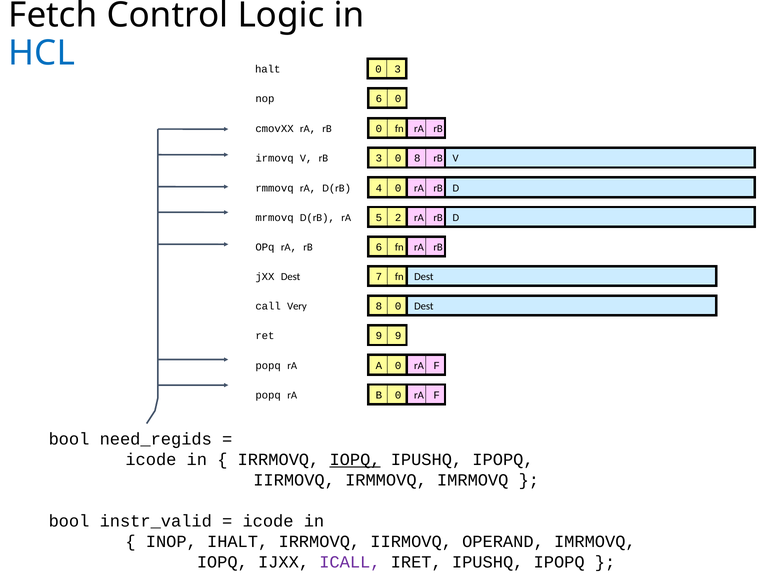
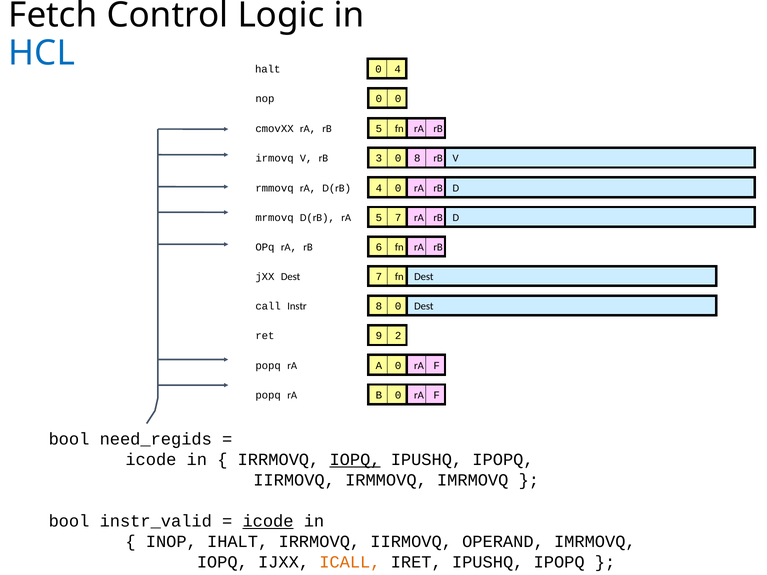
0 3: 3 -> 4
nop 6: 6 -> 0
rB 0: 0 -> 5
5 2: 2 -> 7
Very: Very -> Instr
9 9: 9 -> 2
icode at (268, 521) underline: none -> present
ICALL colour: purple -> orange
